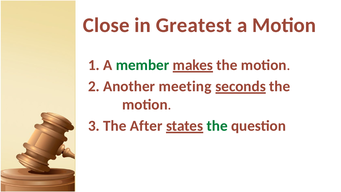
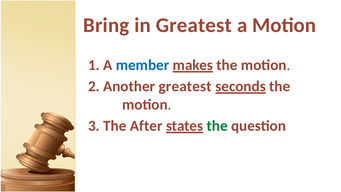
Close: Close -> Bring
member colour: green -> blue
Another meeting: meeting -> greatest
